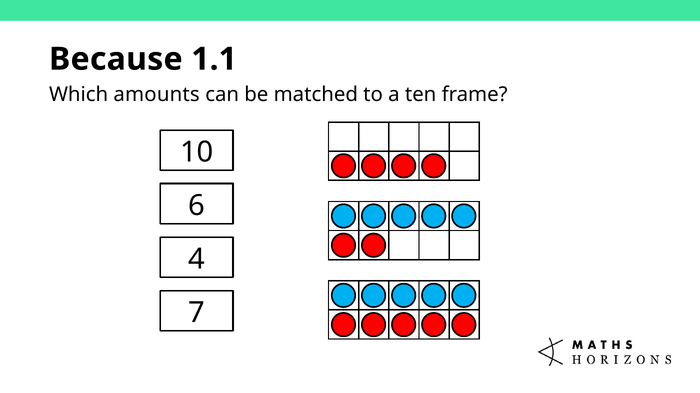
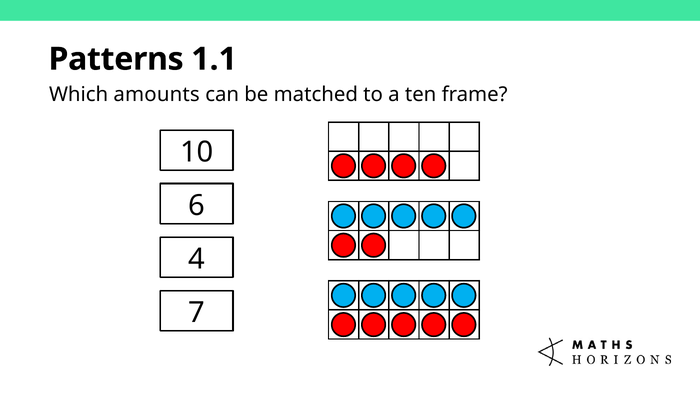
Because: Because -> Patterns
